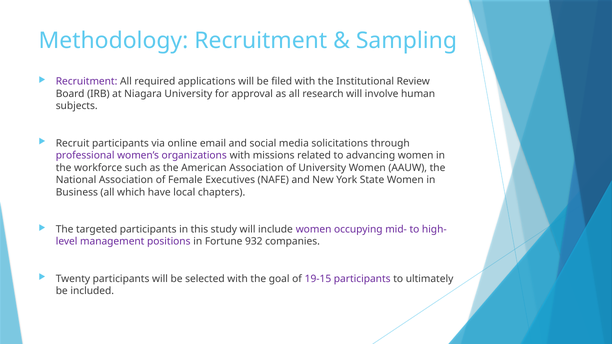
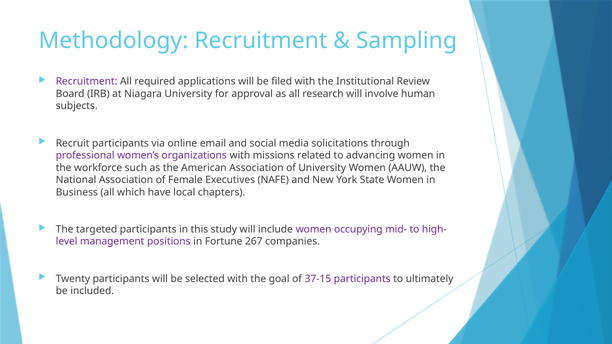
932: 932 -> 267
19-15: 19-15 -> 37-15
